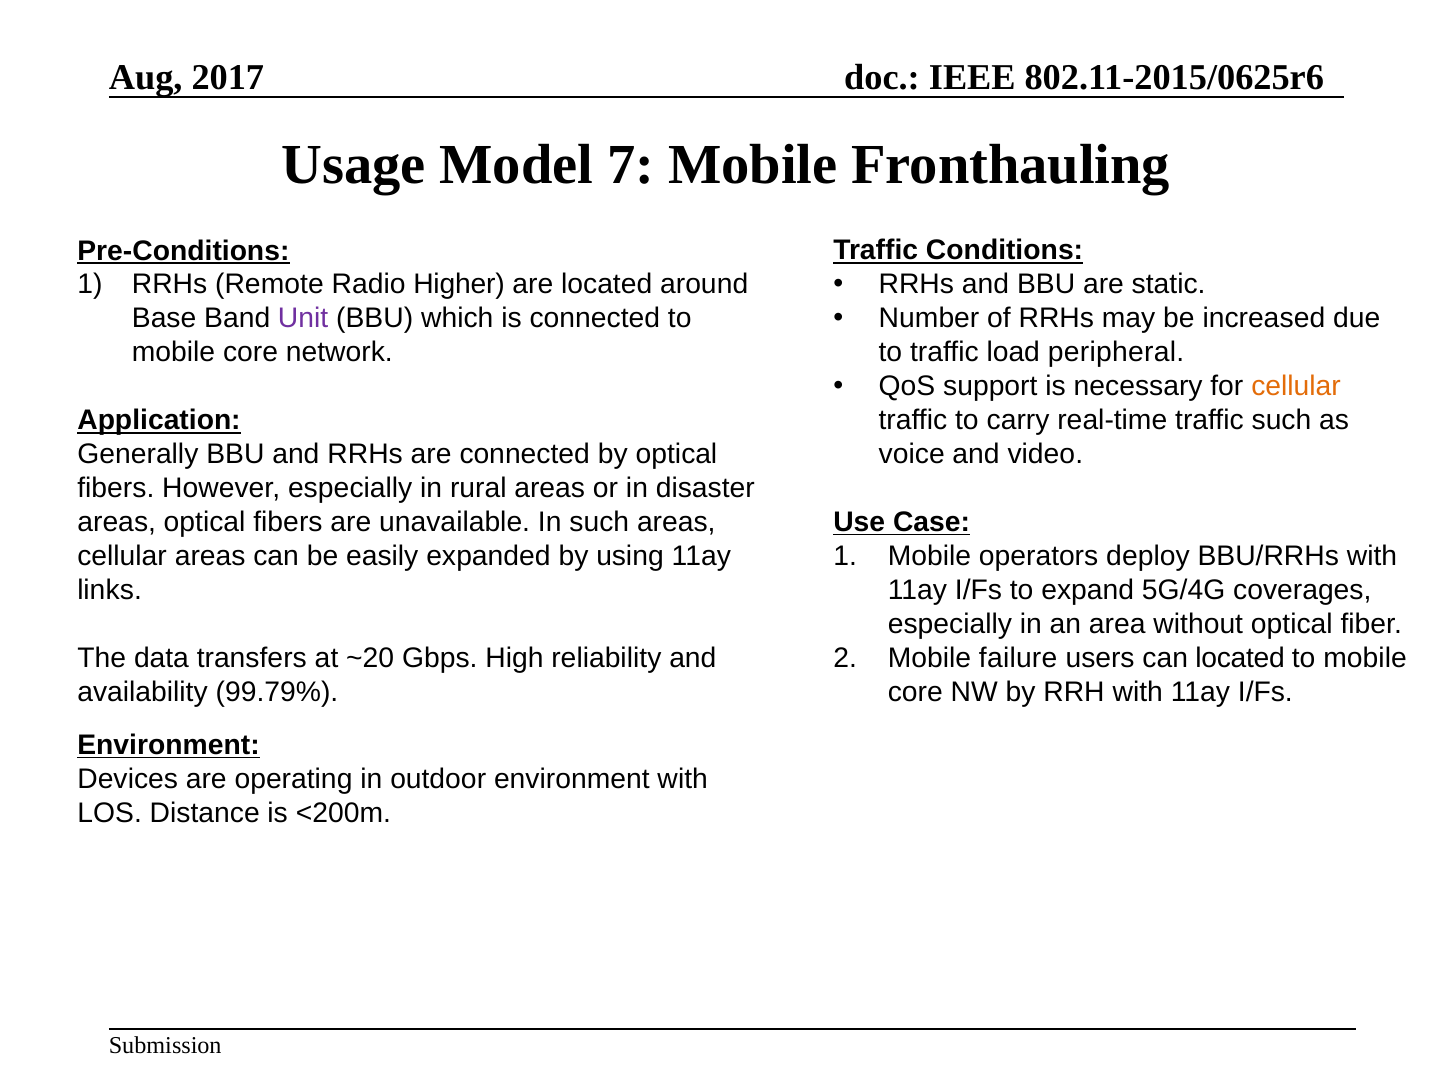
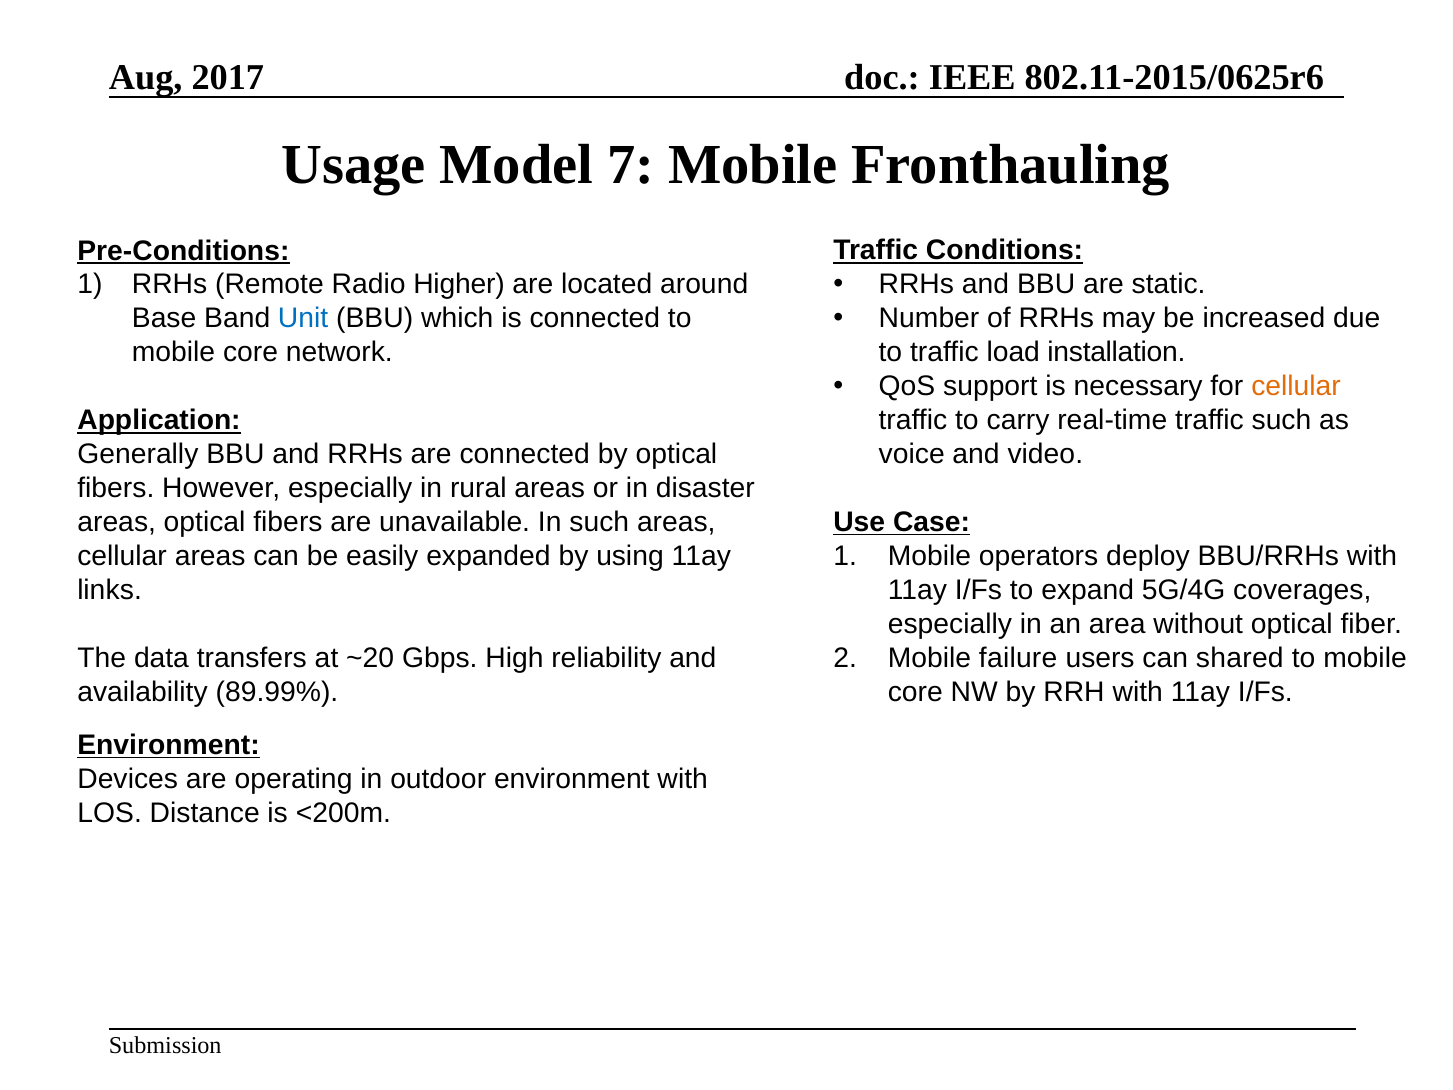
Unit colour: purple -> blue
peripheral: peripheral -> installation
can located: located -> shared
99.79%: 99.79% -> 89.99%
